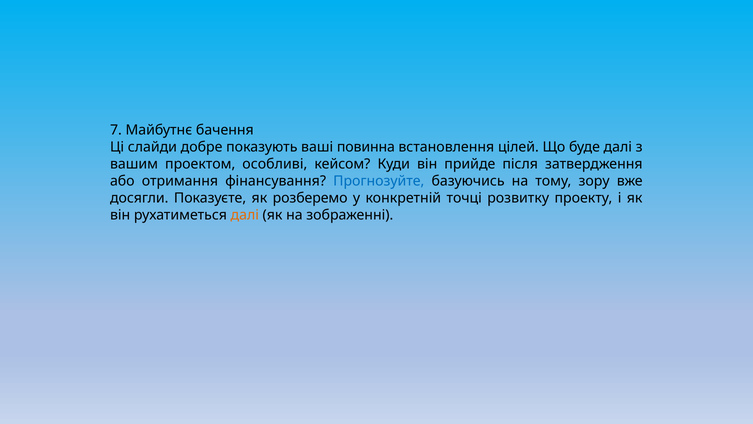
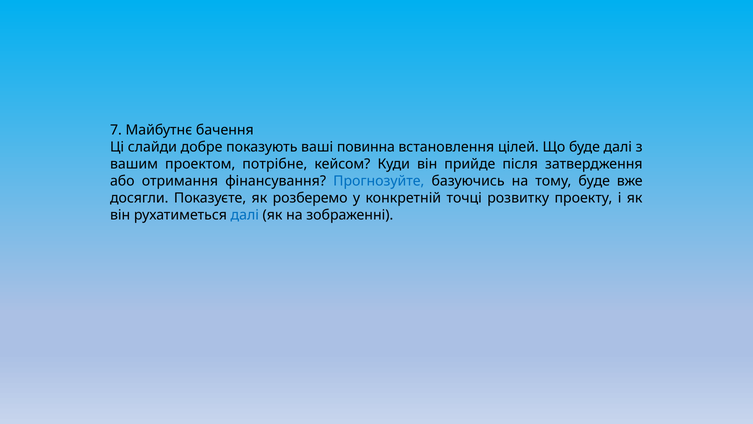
особливі: особливі -> потрібне
тому зору: зору -> буде
далі at (245, 215) colour: orange -> blue
